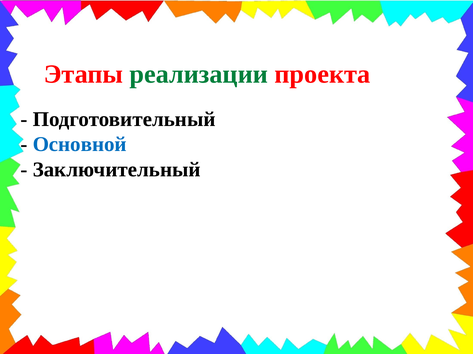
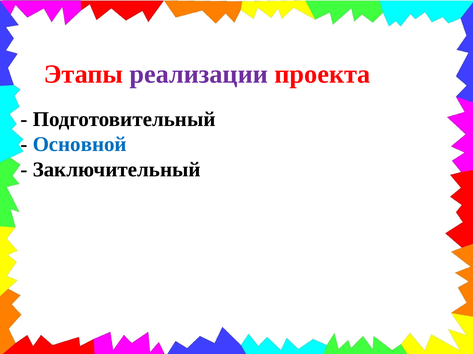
реализации colour: green -> purple
